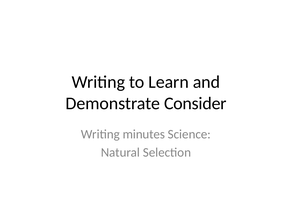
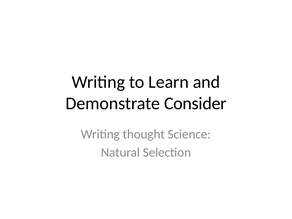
minutes: minutes -> thought
